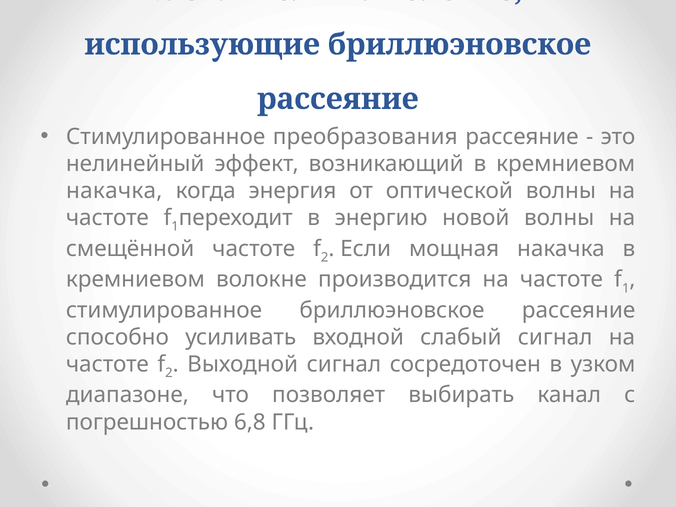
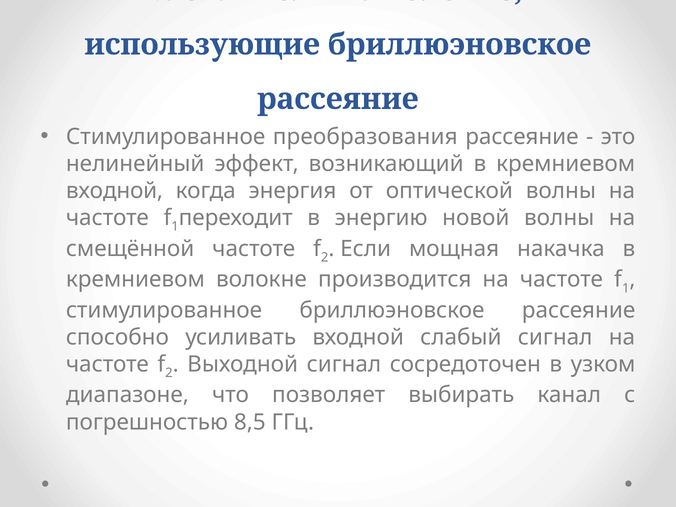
накачка at (114, 191): накачка -> входной
6,8: 6,8 -> 8,5
